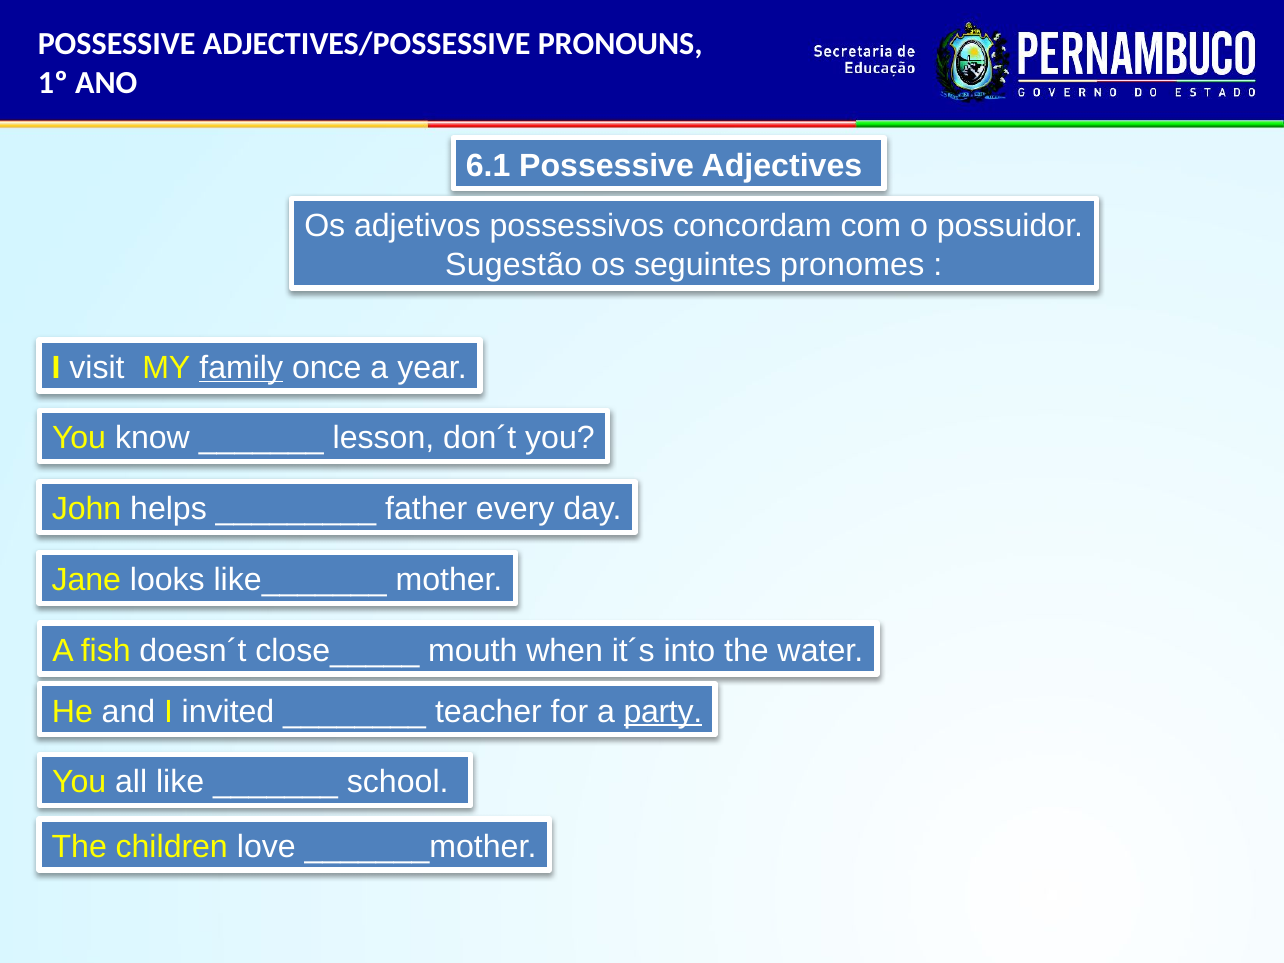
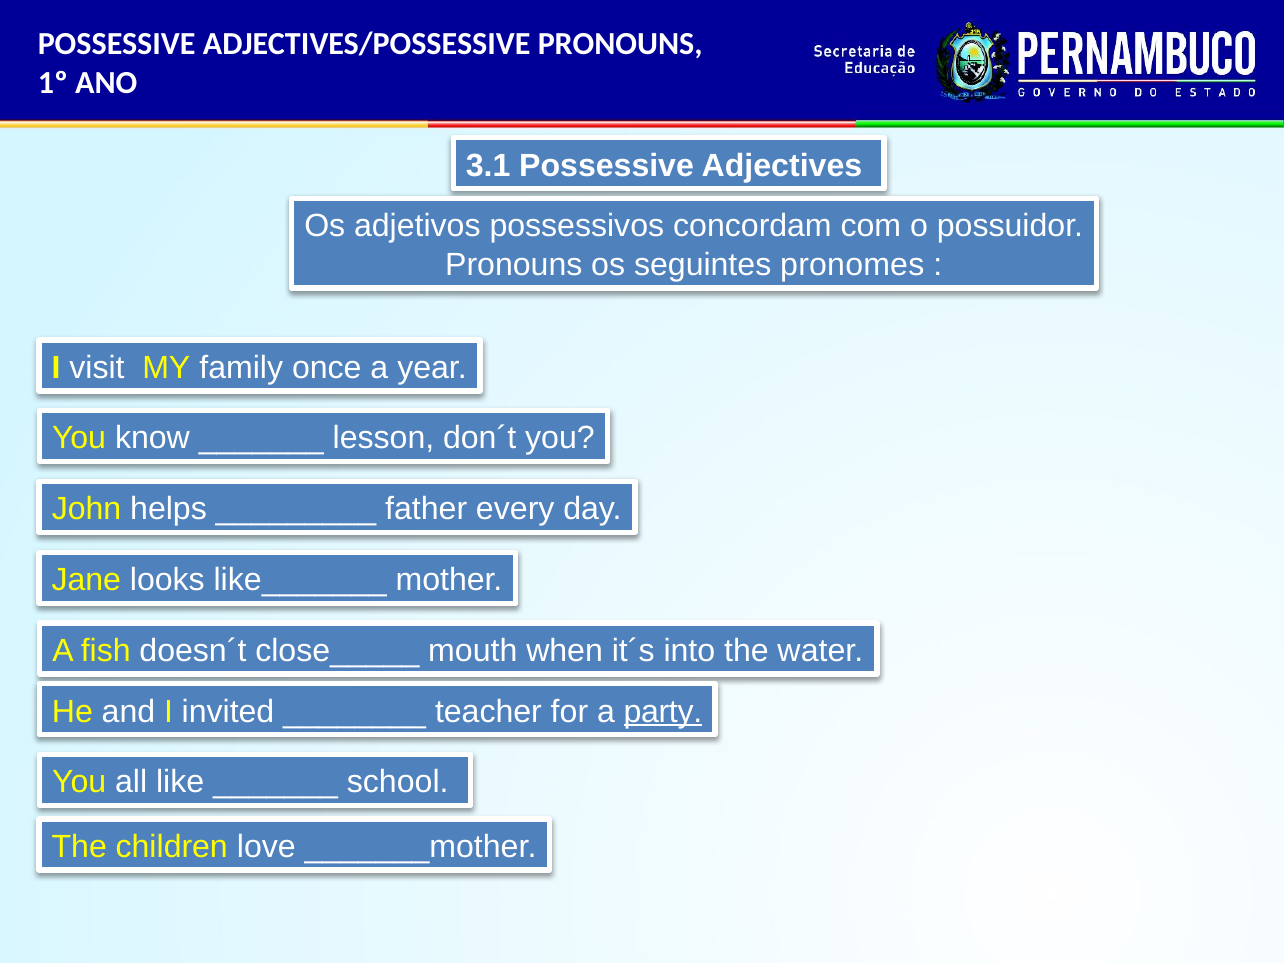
6.1: 6.1 -> 3.1
Sugestão at (514, 265): Sugestão -> Pronouns
family underline: present -> none
